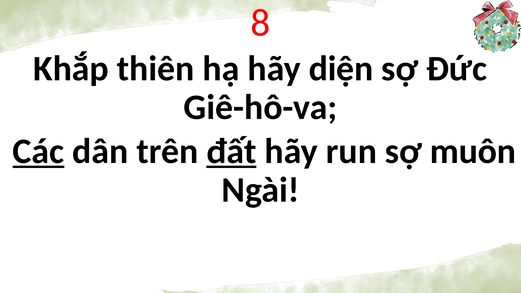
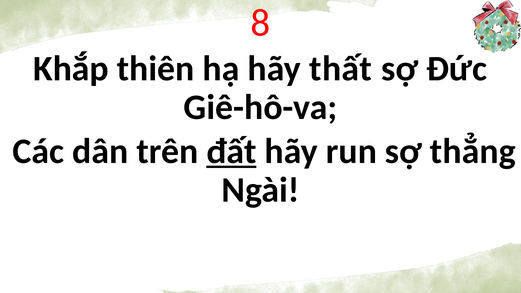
diện: diện -> thất
Các underline: present -> none
muôn: muôn -> thẳng
